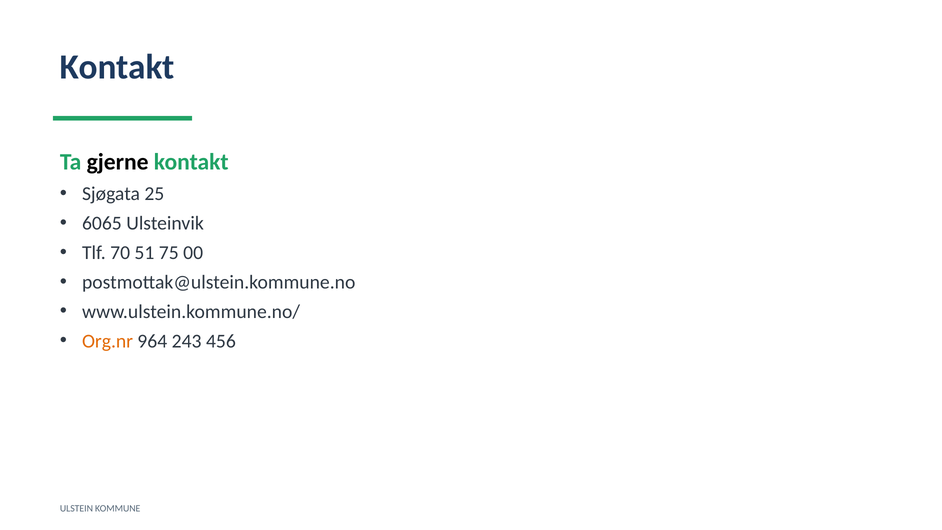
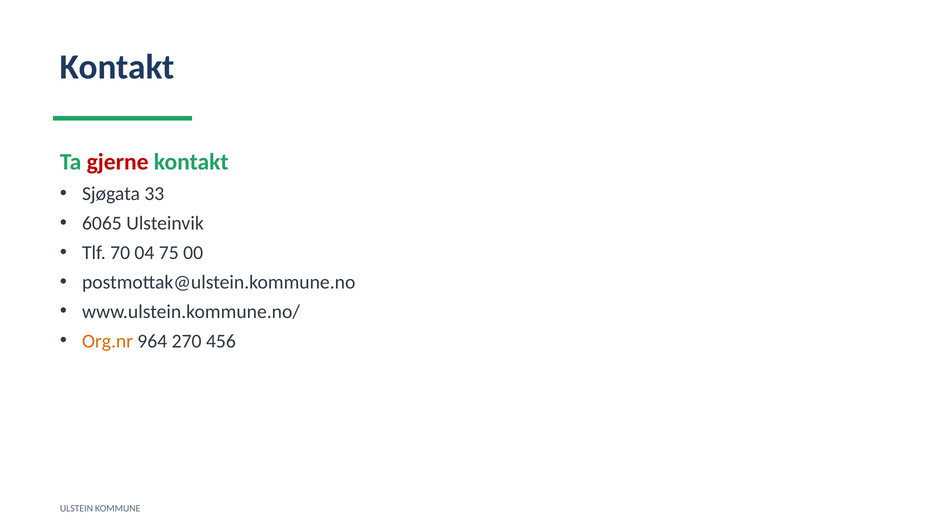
gjerne colour: black -> red
25: 25 -> 33
51: 51 -> 04
243: 243 -> 270
